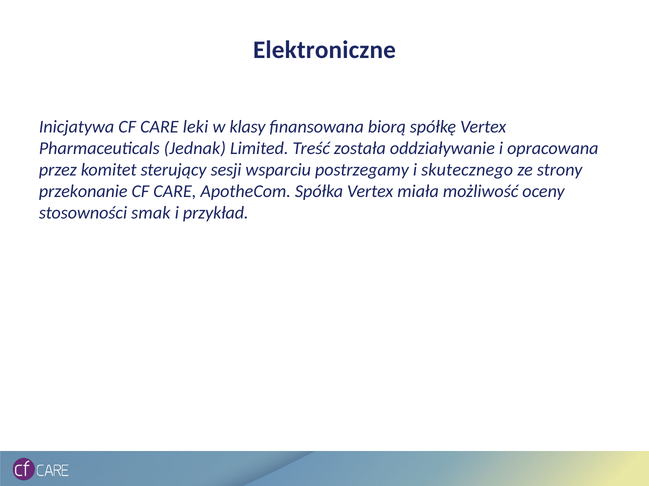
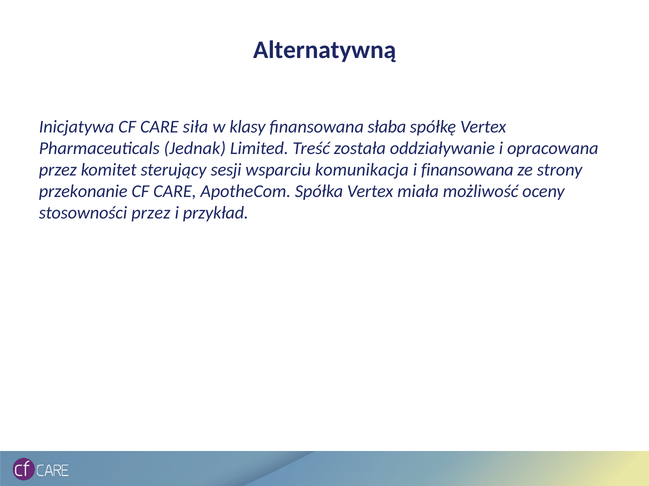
Elektroniczne: Elektroniczne -> Alternatywną
leki: leki -> siła
biorą: biorą -> słaba
postrzegamy: postrzegamy -> komunikacja
i skutecznego: skutecznego -> finansowana
stosowności smak: smak -> przez
